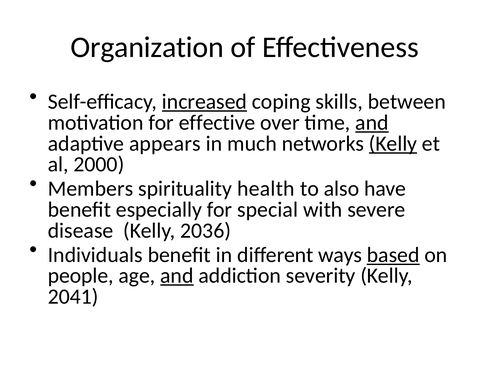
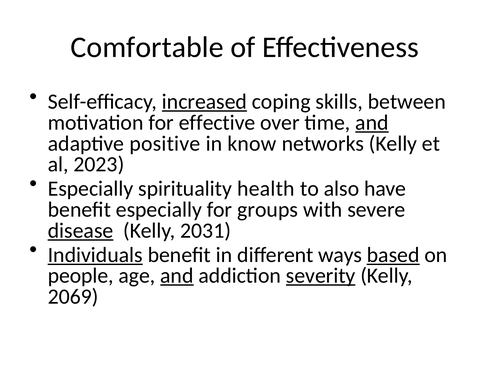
Organization: Organization -> Comfortable
appears: appears -> positive
much: much -> know
Kelly at (393, 144) underline: present -> none
2000: 2000 -> 2023
Members at (90, 189): Members -> Especially
special: special -> groups
disease underline: none -> present
2036: 2036 -> 2031
Individuals underline: none -> present
severity underline: none -> present
2041: 2041 -> 2069
